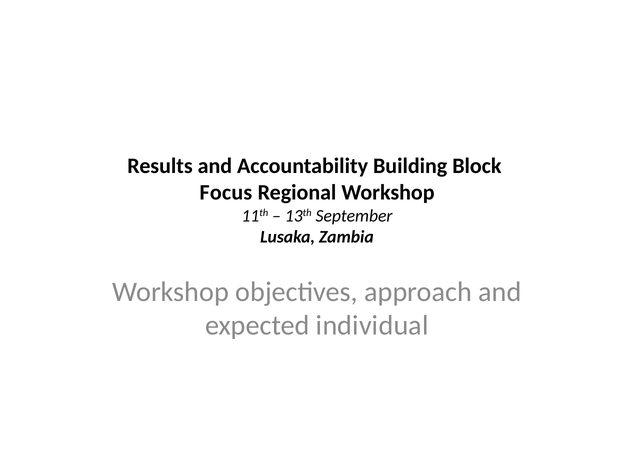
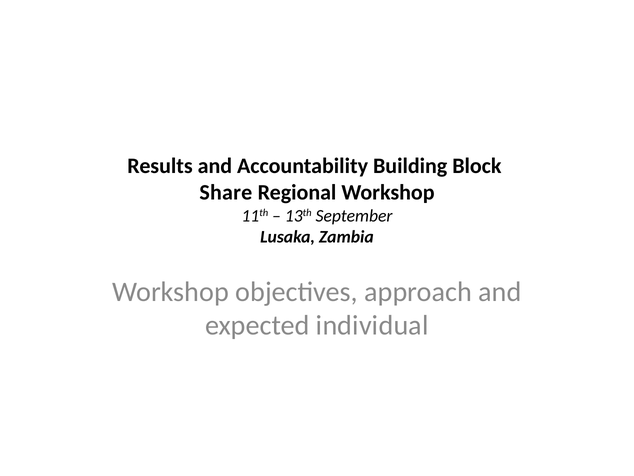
Focus: Focus -> Share
